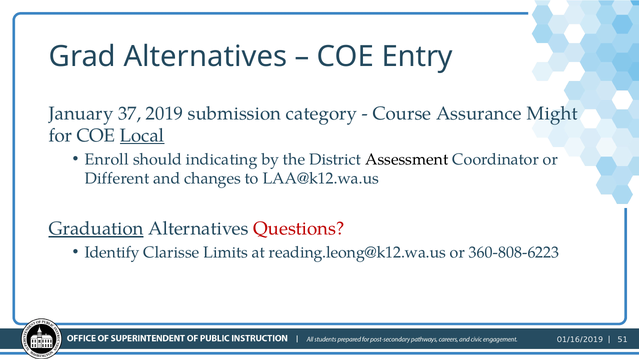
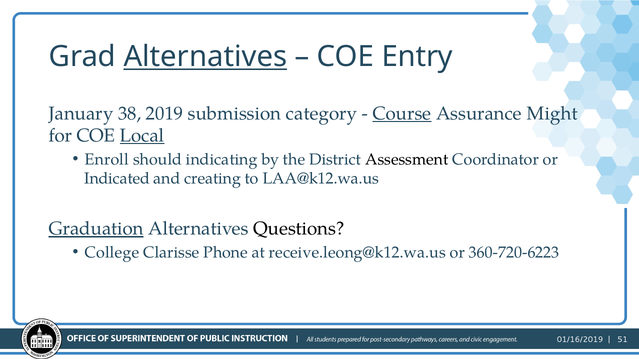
Alternatives at (205, 57) underline: none -> present
37: 37 -> 38
Course underline: none -> present
Different: Different -> Indicated
changes: changes -> creating
Questions colour: red -> black
Identify: Identify -> College
Limits: Limits -> Phone
reading.leong@k12.wa.us: reading.leong@k12.wa.us -> receive.leong@k12.wa.us
360-808-6223: 360-808-6223 -> 360-720-6223
